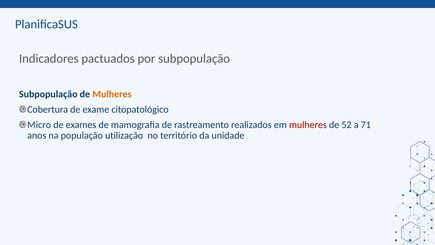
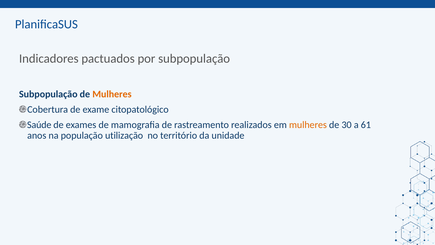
Micro: Micro -> Saúde
mulheres at (308, 125) colour: red -> orange
52: 52 -> 30
71: 71 -> 61
